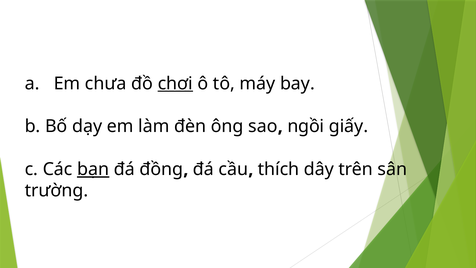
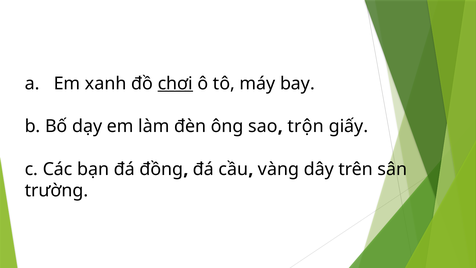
chưa: chưa -> xanh
ngồi: ngồi -> trộn
bạn underline: present -> none
thích: thích -> vàng
